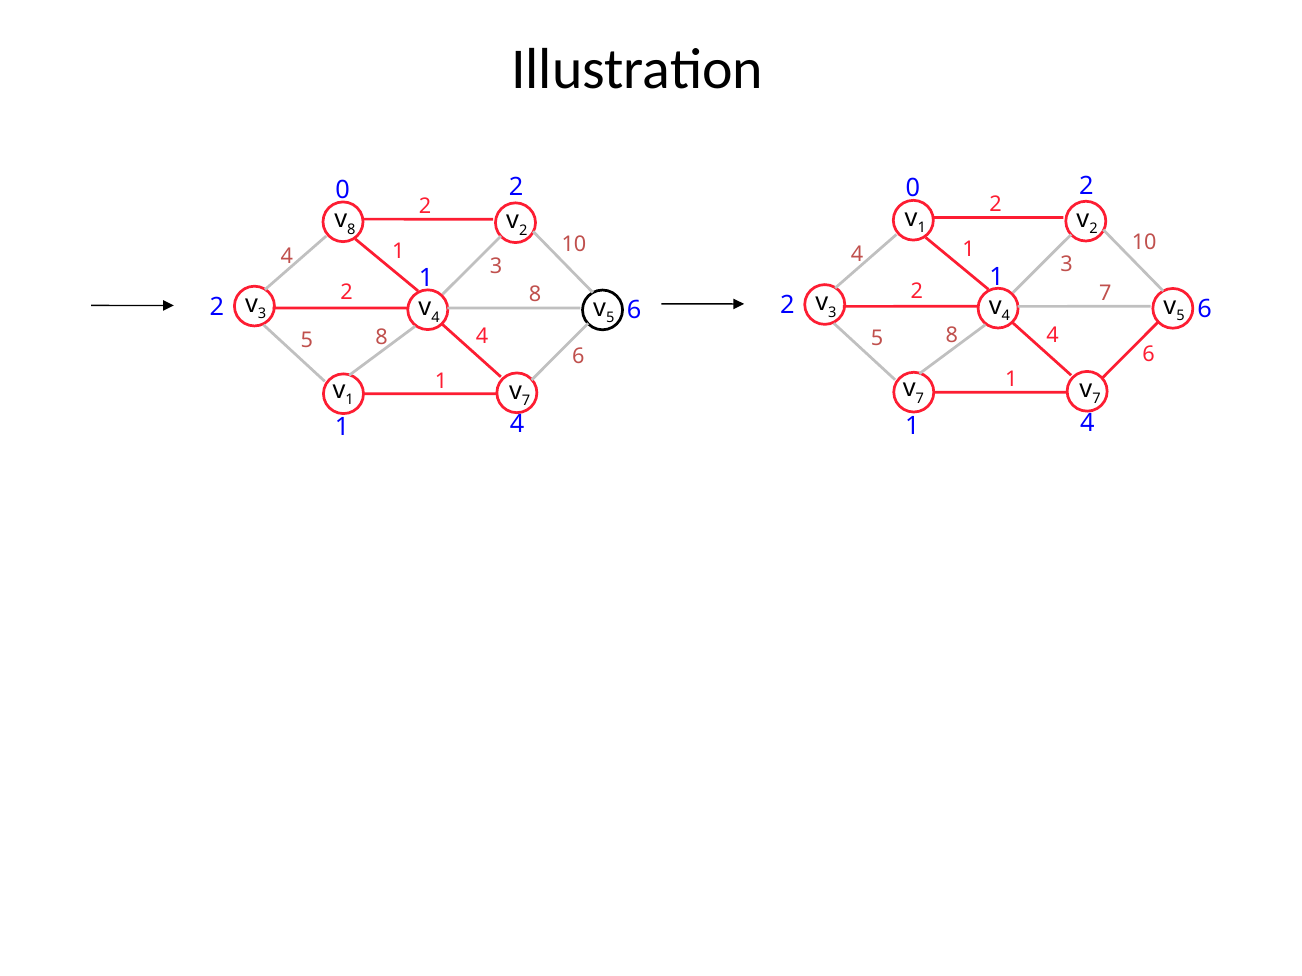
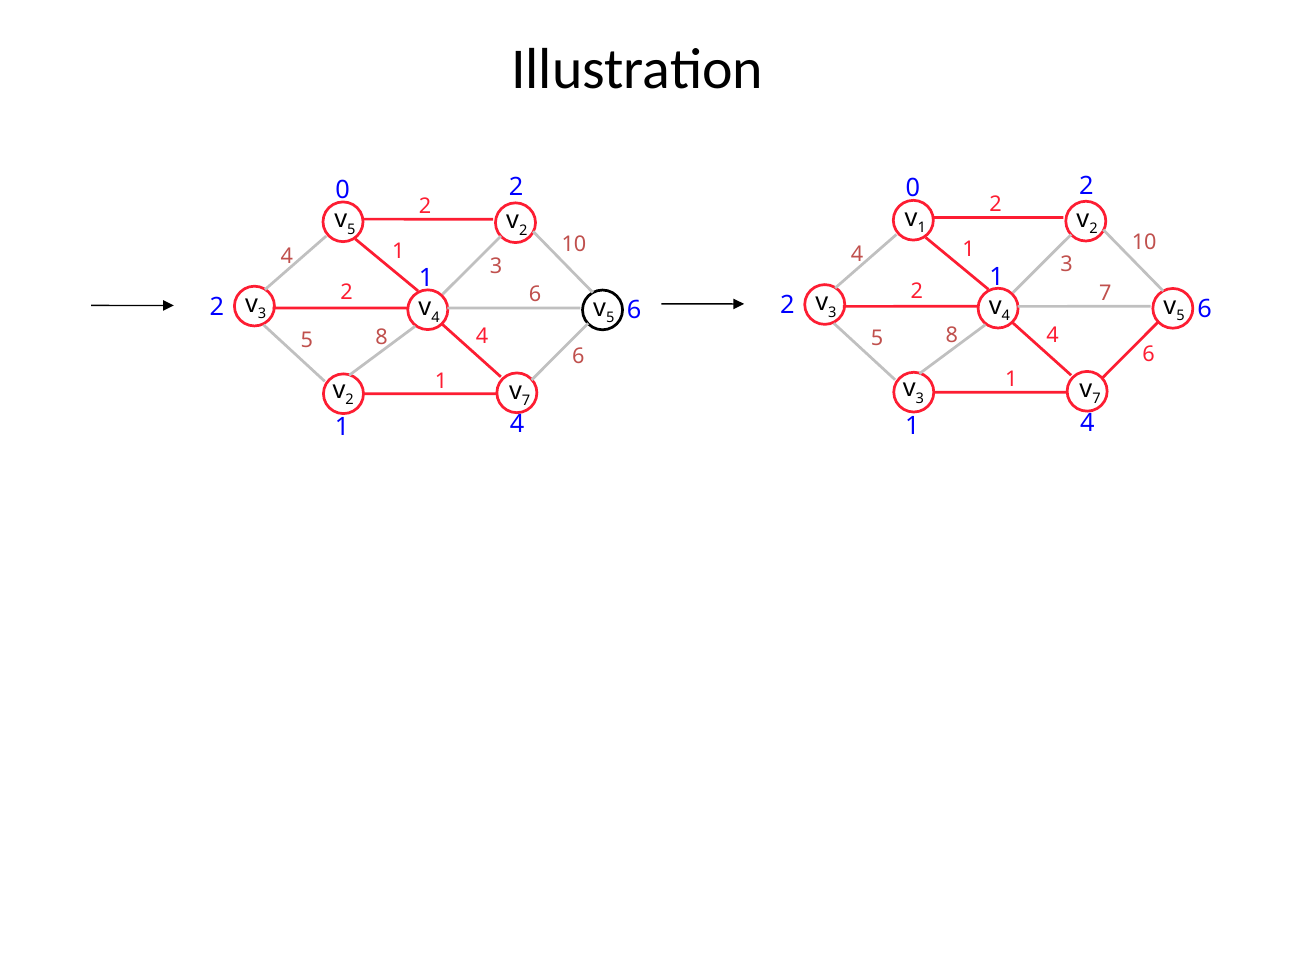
8 at (351, 230): 8 -> 5
8 at (535, 295): 8 -> 6
7 at (920, 398): 7 -> 3
1 at (350, 400): 1 -> 2
